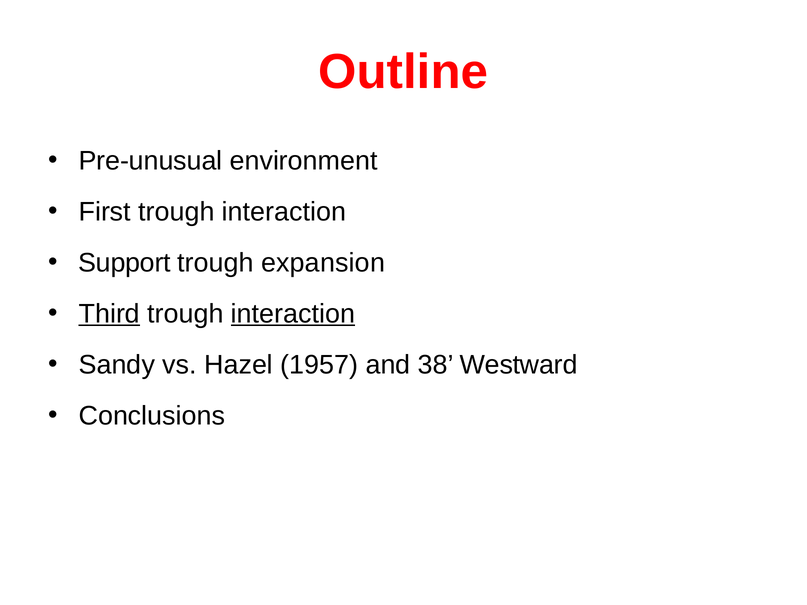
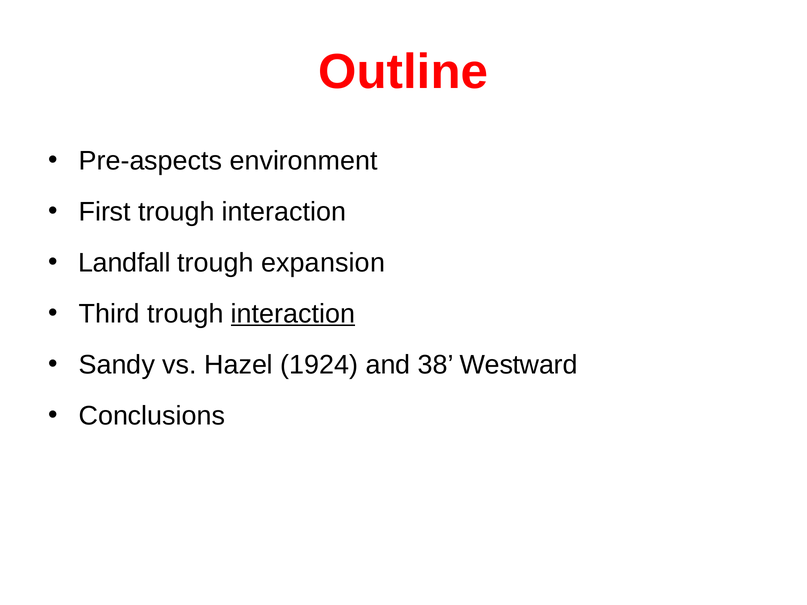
Pre-unusual: Pre-unusual -> Pre-aspects
Support: Support -> Landfall
Third underline: present -> none
1957: 1957 -> 1924
